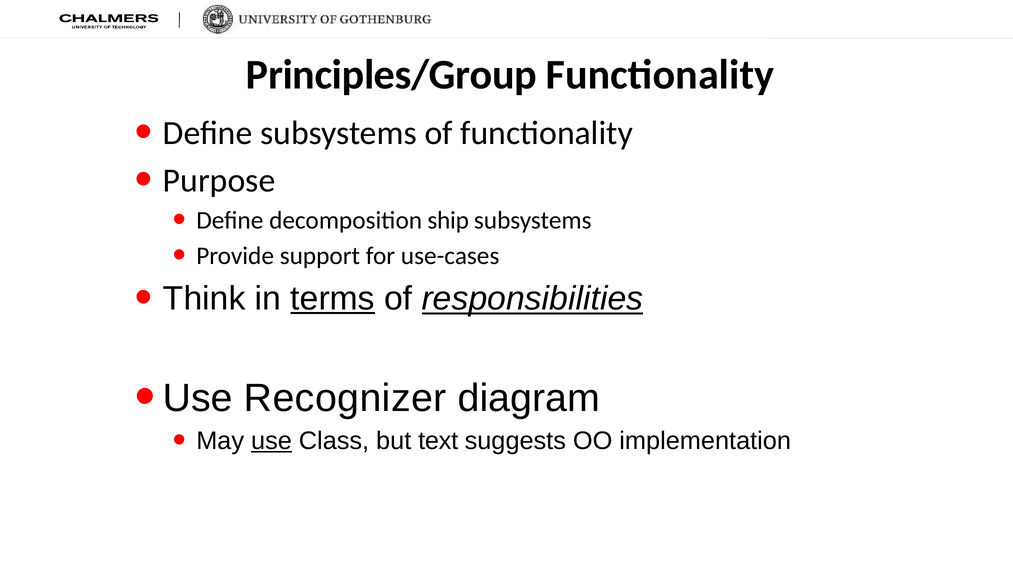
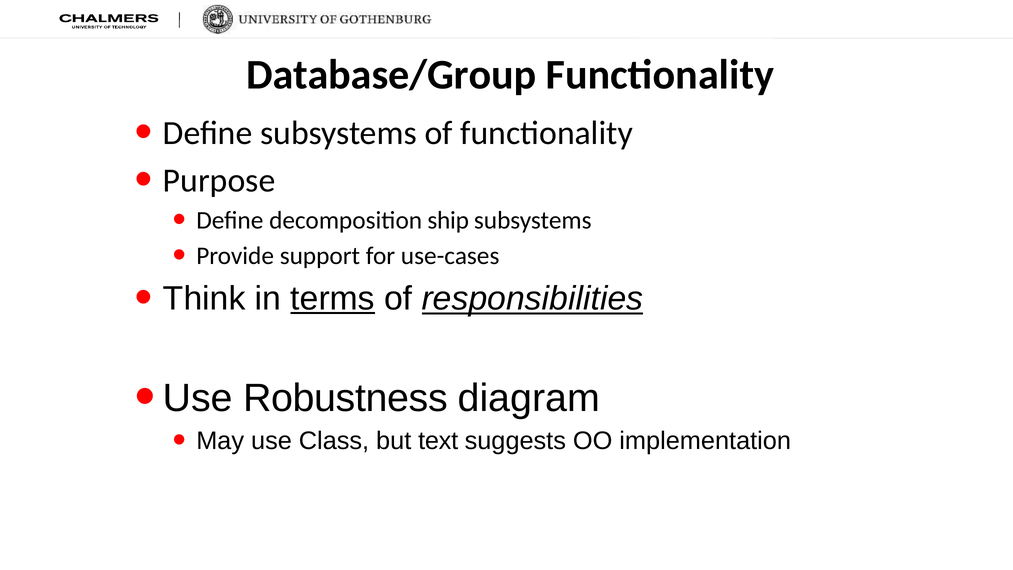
Principles/Group: Principles/Group -> Database/Group
Recognizer: Recognizer -> Robustness
use at (271, 441) underline: present -> none
